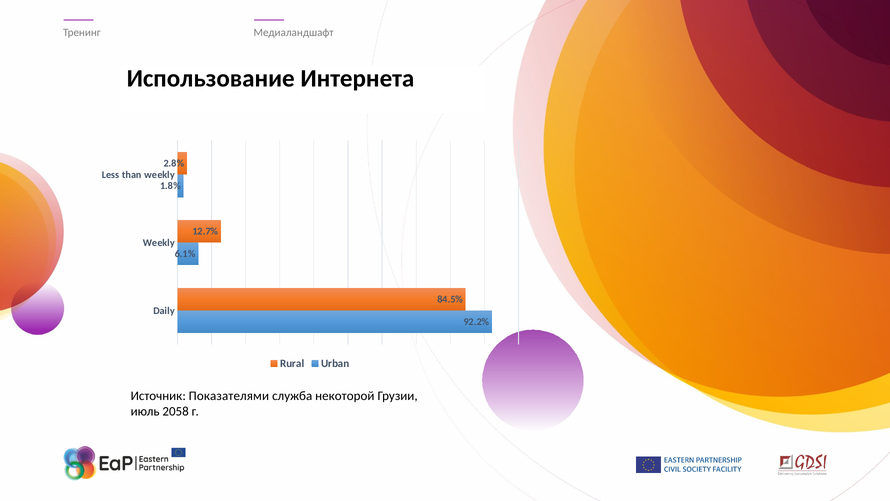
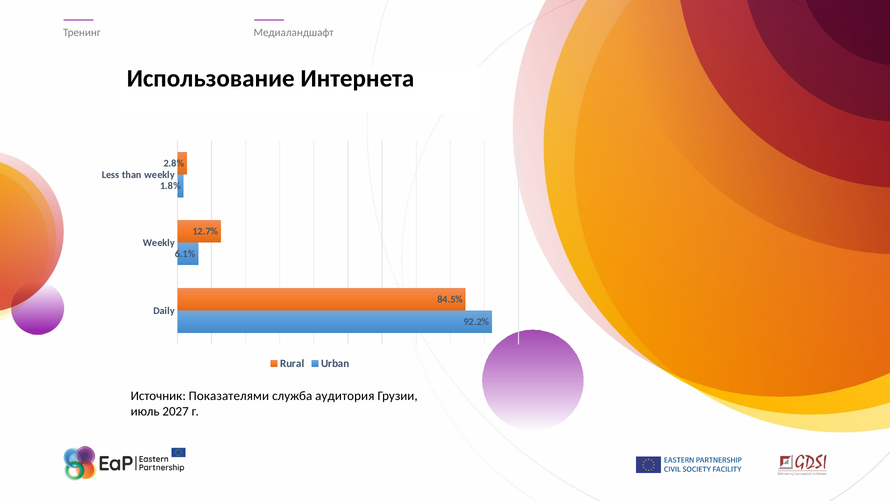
некоторой: некоторой -> аудитория
2058: 2058 -> 2027
